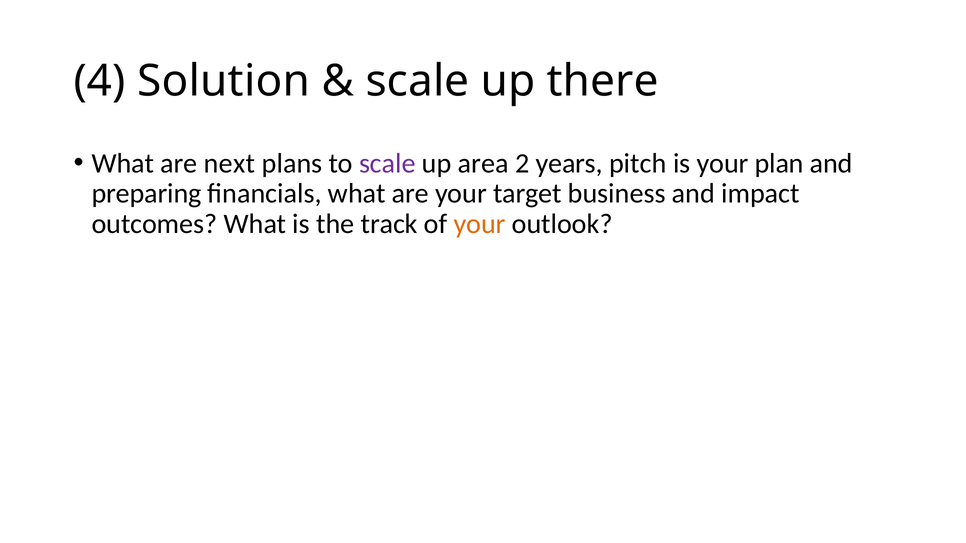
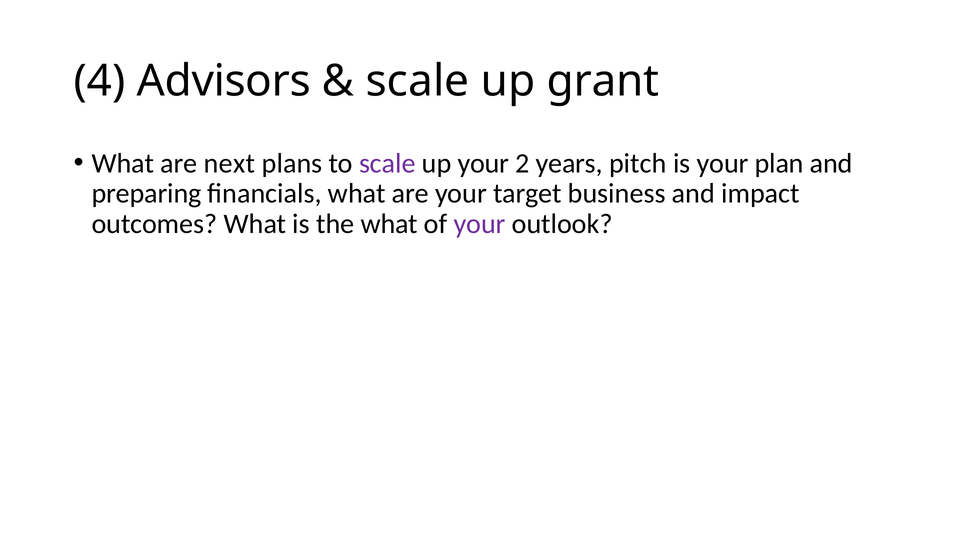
Solution: Solution -> Advisors
there: there -> grant
up area: area -> your
the track: track -> what
your at (480, 224) colour: orange -> purple
